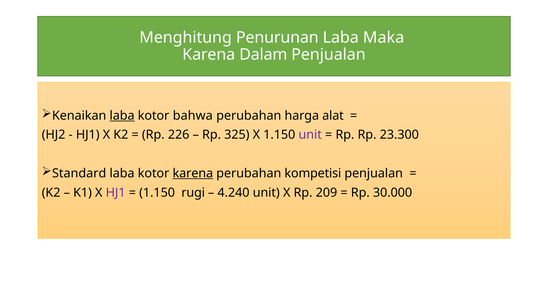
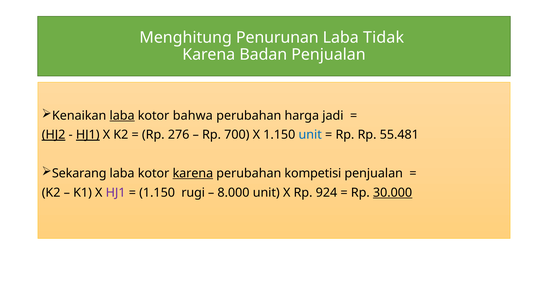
Maka: Maka -> Tidak
Dalam: Dalam -> Badan
alat: alat -> jadi
HJ2 underline: none -> present
HJ1 at (88, 135) underline: none -> present
226: 226 -> 276
325: 325 -> 700
unit at (310, 135) colour: purple -> blue
23.300: 23.300 -> 55.481
Standard: Standard -> Sekarang
4.240: 4.240 -> 8.000
209: 209 -> 924
30.000 underline: none -> present
